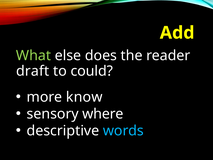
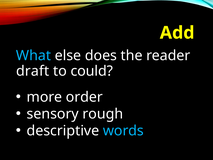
What colour: light green -> light blue
know: know -> order
where: where -> rough
